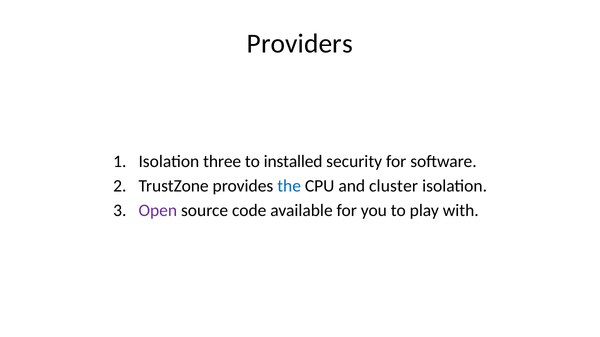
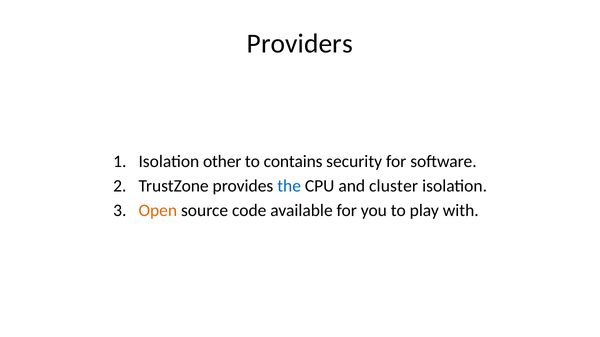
three: three -> other
installed: installed -> contains
Open colour: purple -> orange
